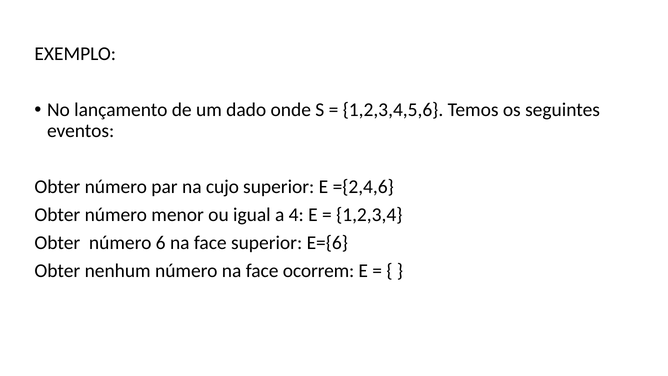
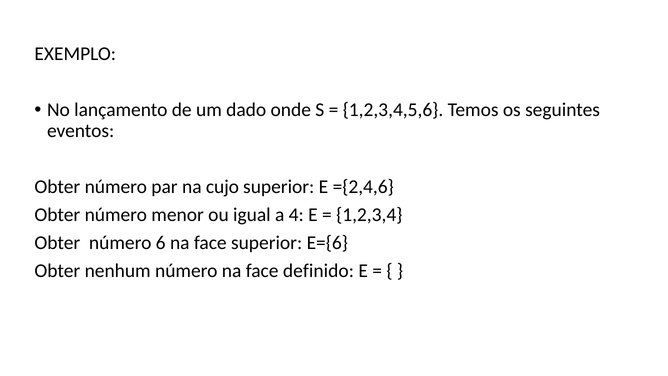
ocorrem: ocorrem -> definido
